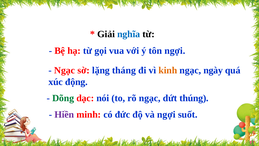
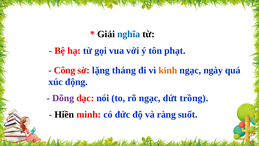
tôn ngợi: ngợi -> phạt
Ngạc at (65, 70): Ngạc -> Công
Dõng colour: green -> purple
thúng: thúng -> trồng
Hiền colour: purple -> black
và ngợi: ngợi -> ràng
